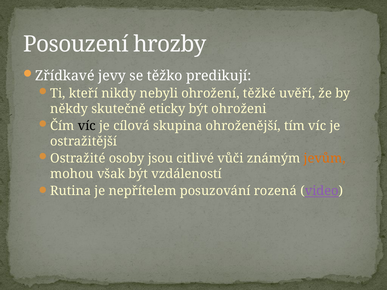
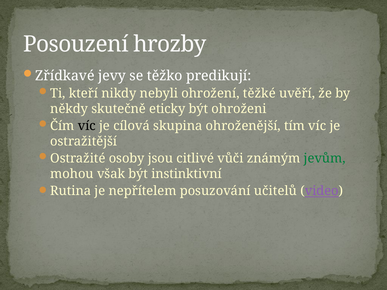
jevům colour: orange -> green
vzdáleností: vzdáleností -> instinktivní
rozená: rozená -> učitelů
